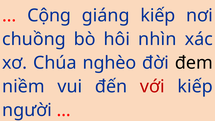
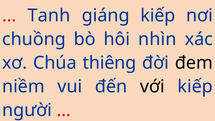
Cộng: Cộng -> Tanh
nghèo: nghèo -> thiêng
với colour: red -> black
